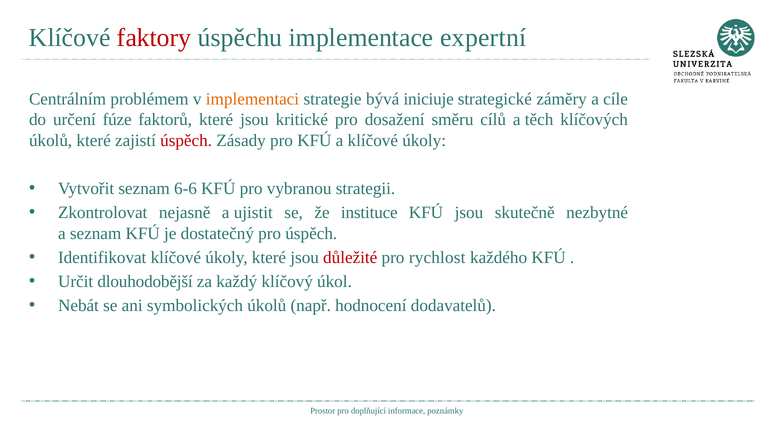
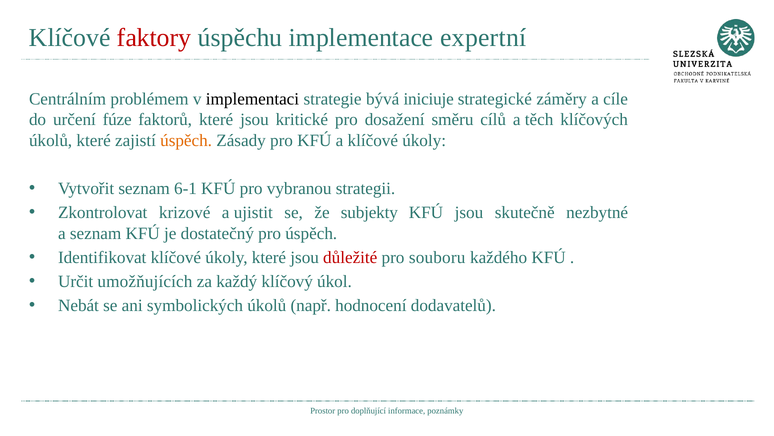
implementaci colour: orange -> black
úspěch at (186, 140) colour: red -> orange
6-6: 6-6 -> 6-1
nejasně: nejasně -> krizové
instituce: instituce -> subjekty
rychlost: rychlost -> souboru
dlouhodobější: dlouhodobější -> umožňujících
